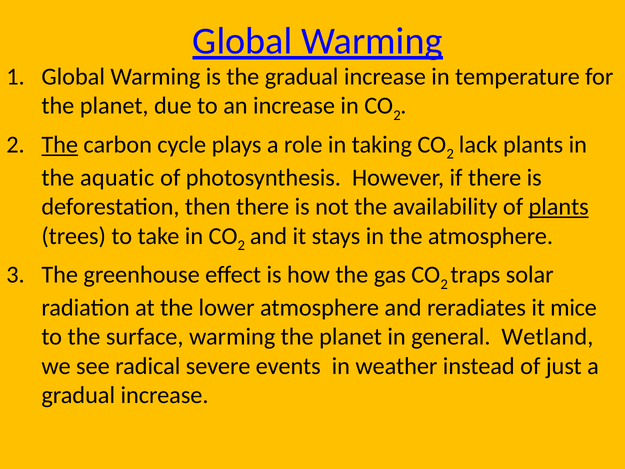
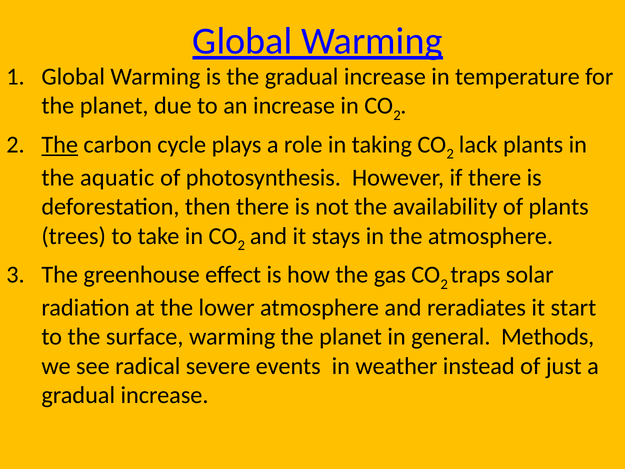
plants at (559, 207) underline: present -> none
mice: mice -> start
Wetland: Wetland -> Methods
